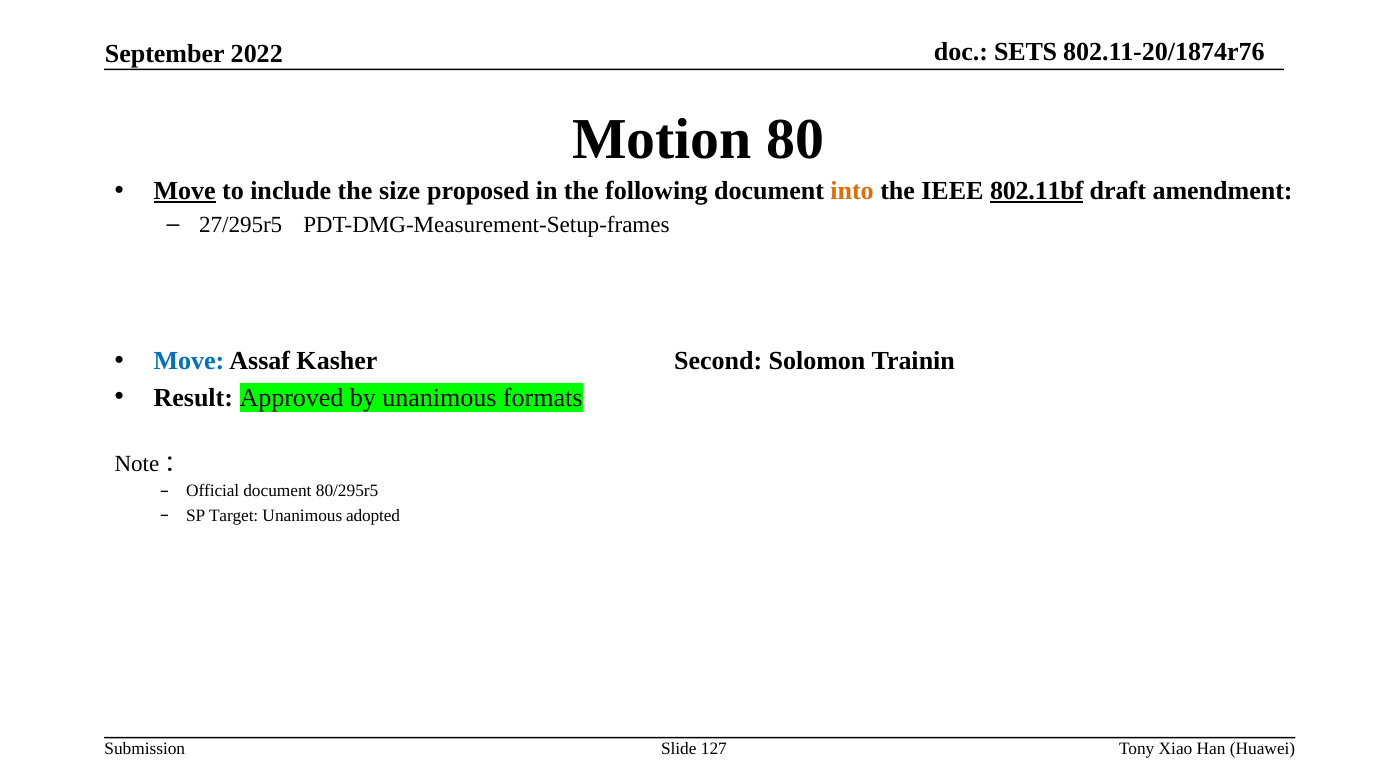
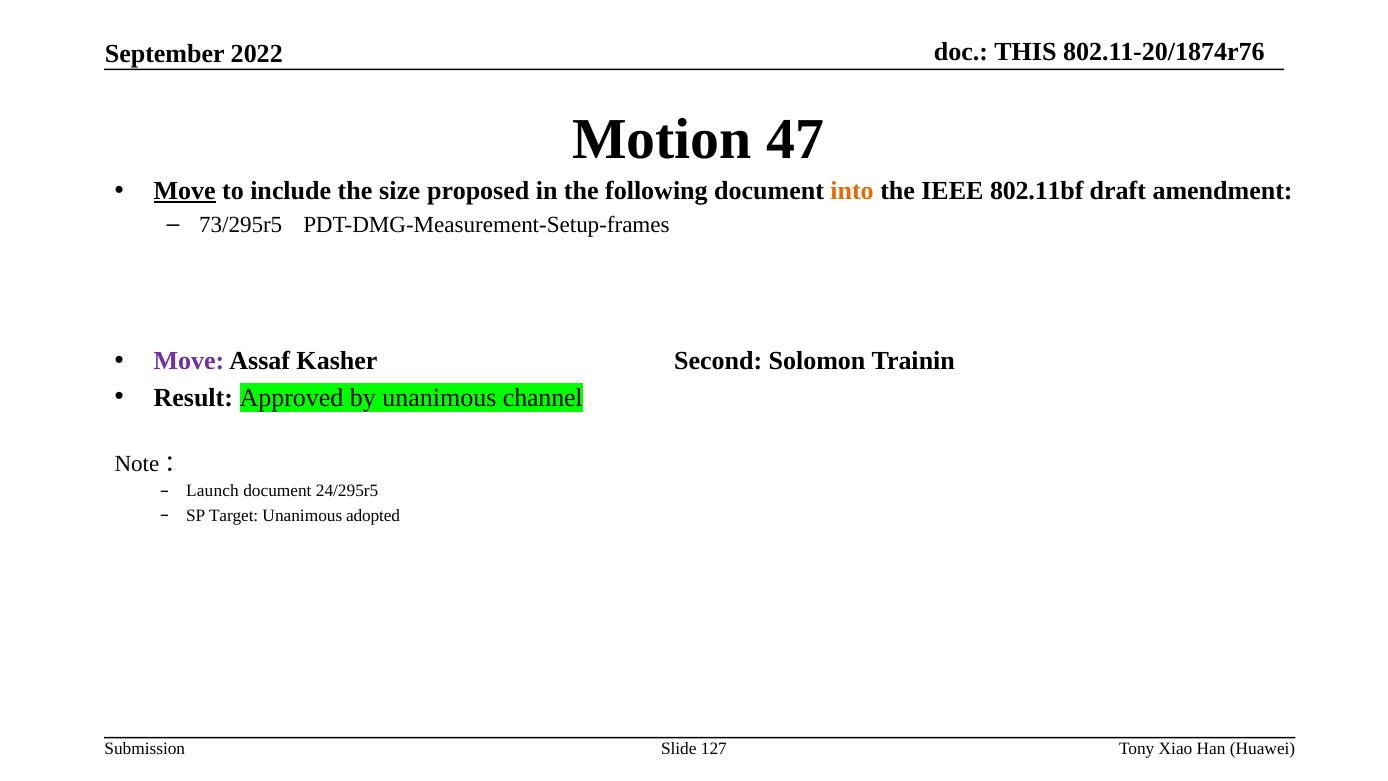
SETS: SETS -> THIS
80: 80 -> 47
802.11bf underline: present -> none
27/295r5: 27/295r5 -> 73/295r5
Move at (189, 361) colour: blue -> purple
formats: formats -> channel
Official: Official -> Launch
80/295r5: 80/295r5 -> 24/295r5
